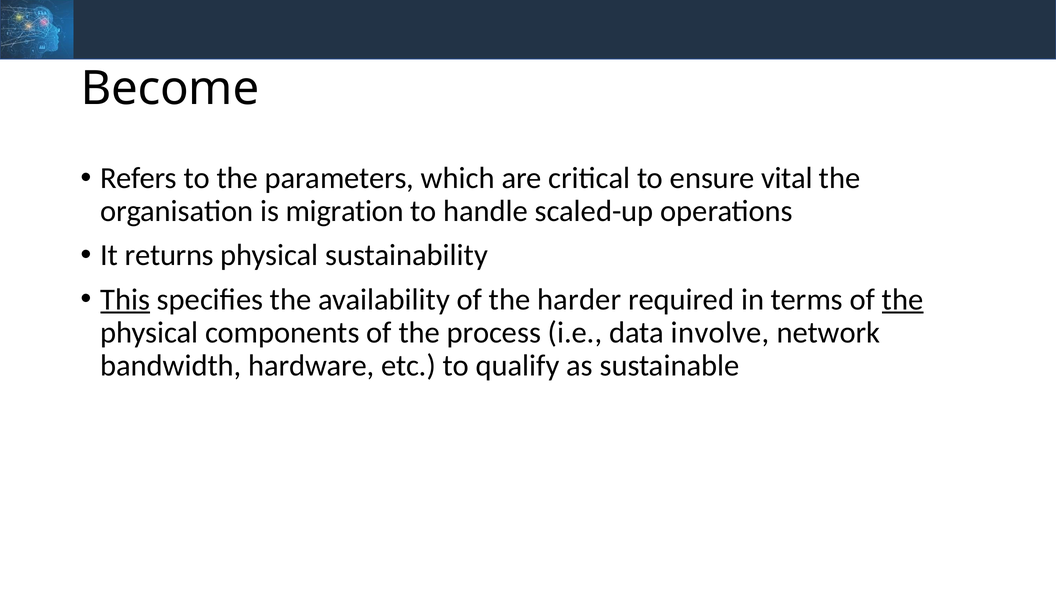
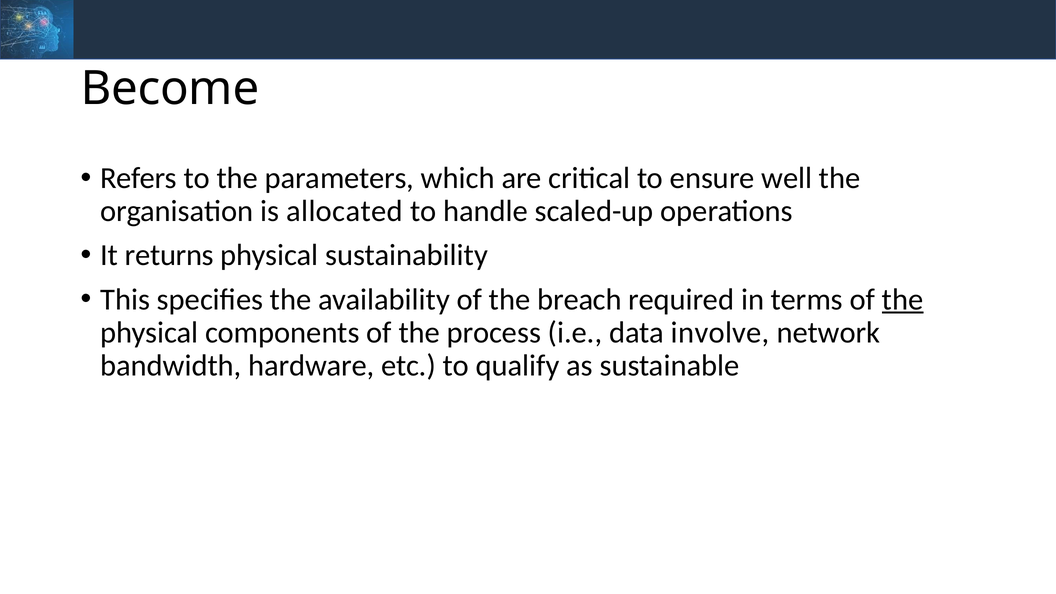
vital: vital -> well
migration: migration -> allocated
This underline: present -> none
harder: harder -> breach
